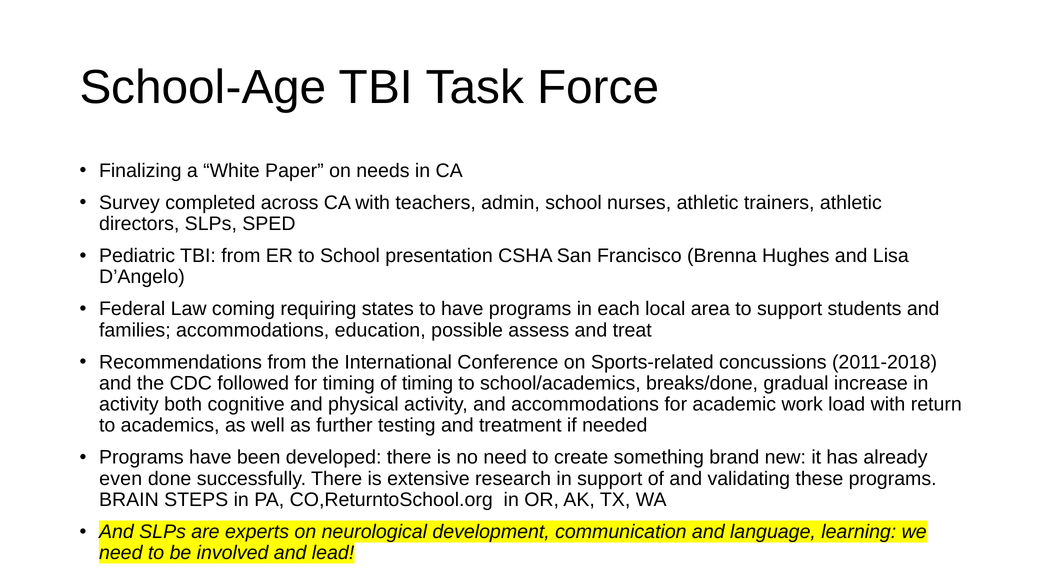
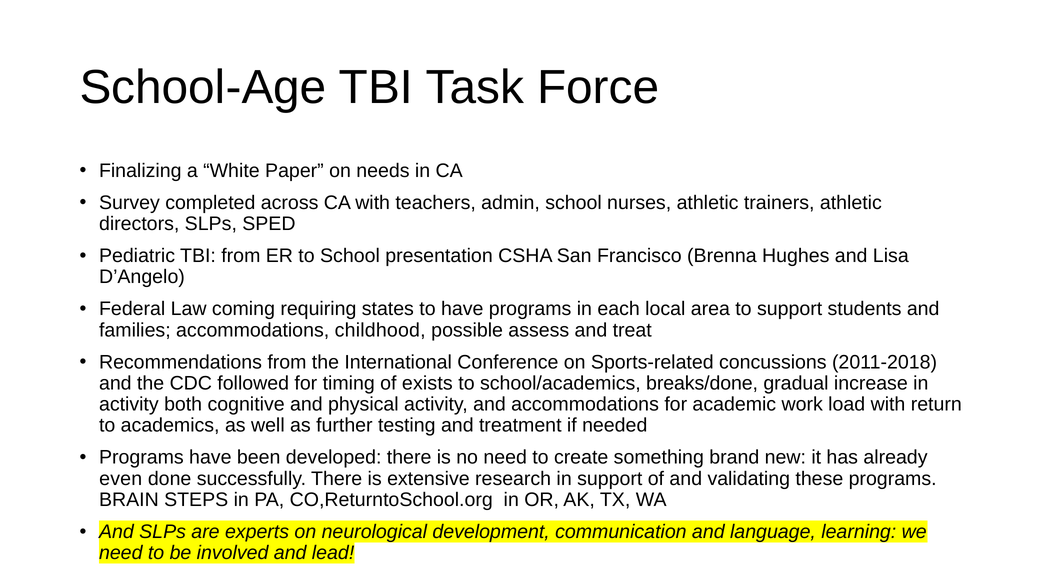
education: education -> childhood
of timing: timing -> exists
